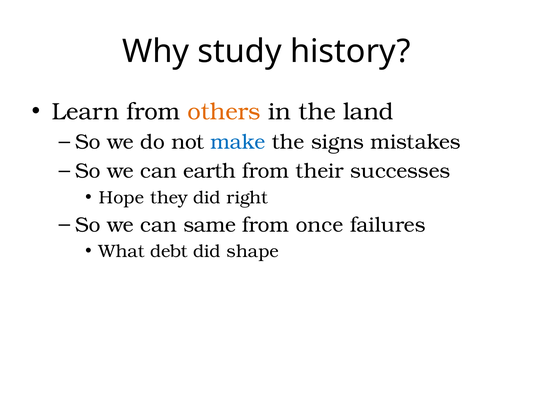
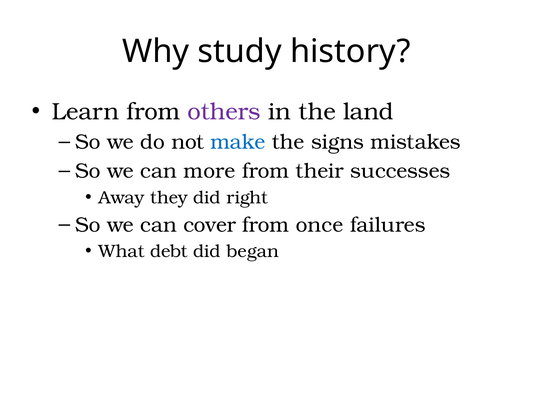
others colour: orange -> purple
earth: earth -> more
Hope: Hope -> Away
same: same -> cover
shape: shape -> began
